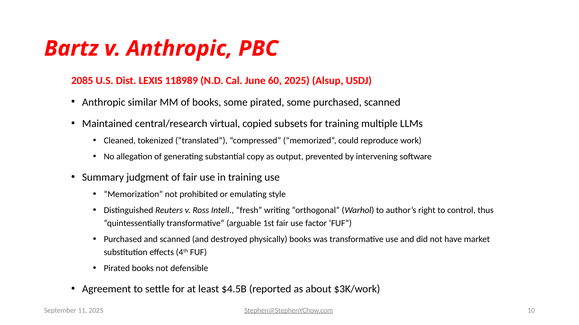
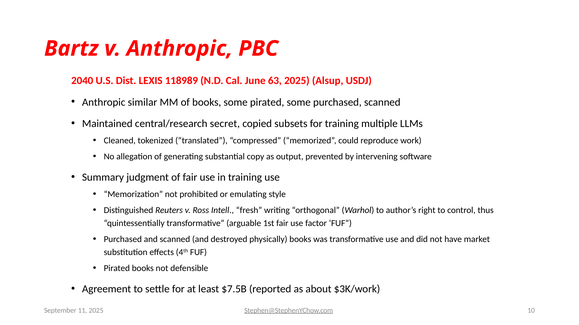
2085: 2085 -> 2040
60: 60 -> 63
virtual: virtual -> secret
$4.5B: $4.5B -> $7.5B
